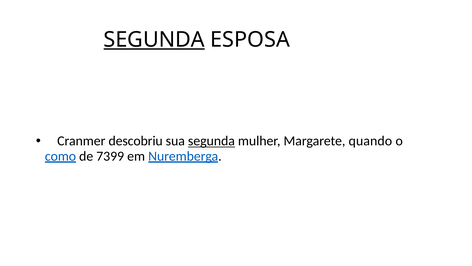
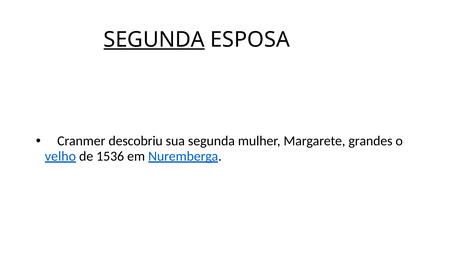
segunda at (211, 141) underline: present -> none
quando: quando -> grandes
como: como -> velho
7399: 7399 -> 1536
